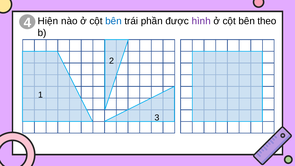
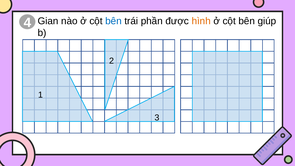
Hiện: Hiện -> Gian
hình colour: purple -> orange
theo: theo -> giúp
